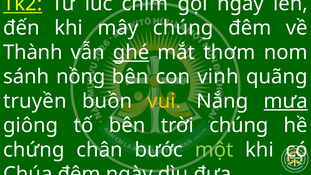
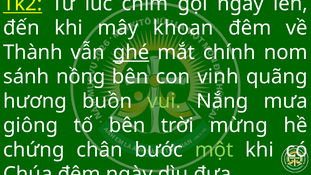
mây chúng: chúng -> khoan
thơm: thơm -> chính
truyền: truyền -> hương
vui colour: yellow -> light green
mưa underline: present -> none
trời chúng: chúng -> mừng
